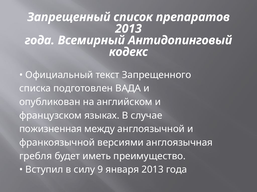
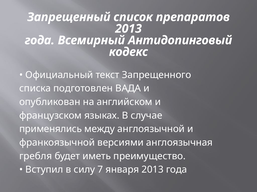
пожизненная: пожизненная -> применялись
9: 9 -> 7
